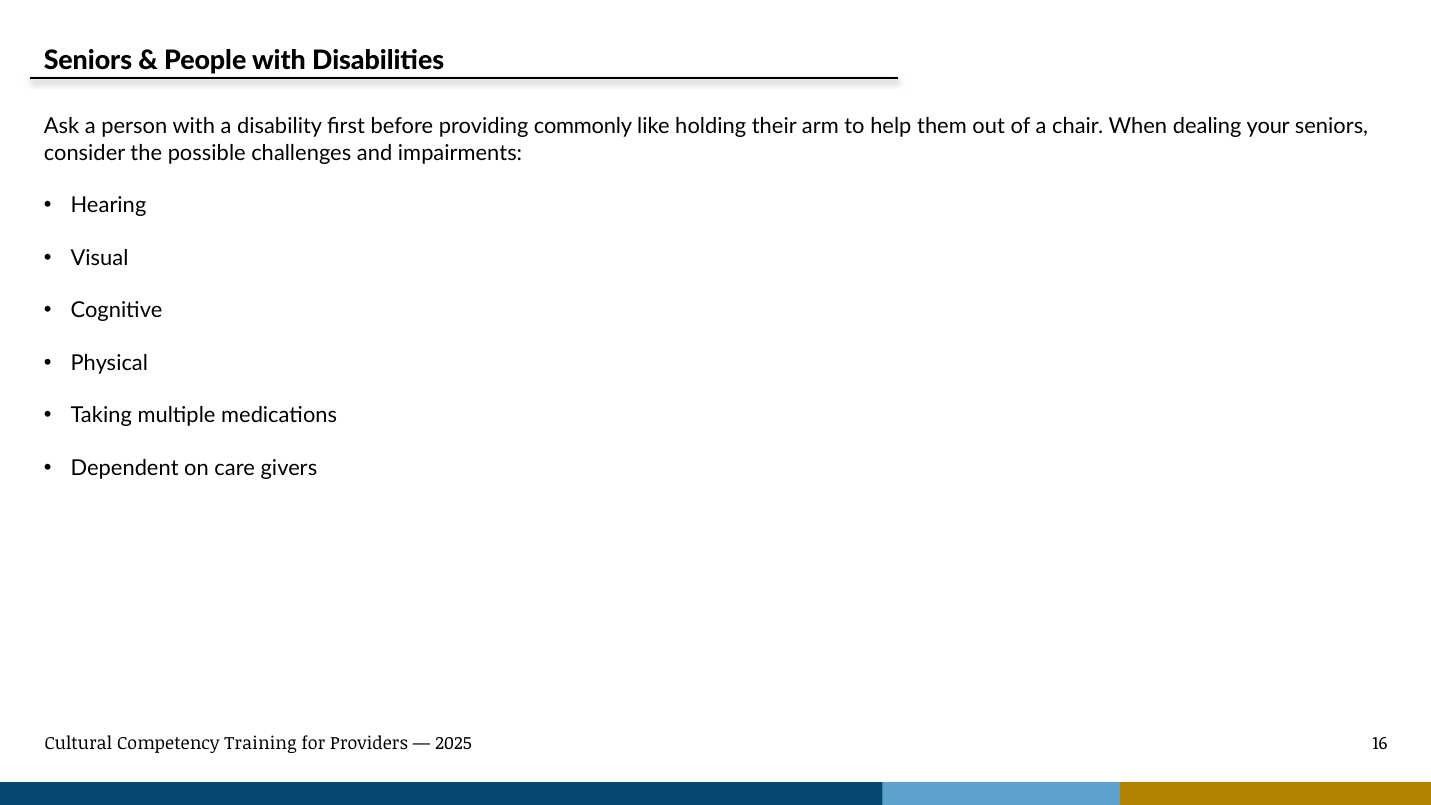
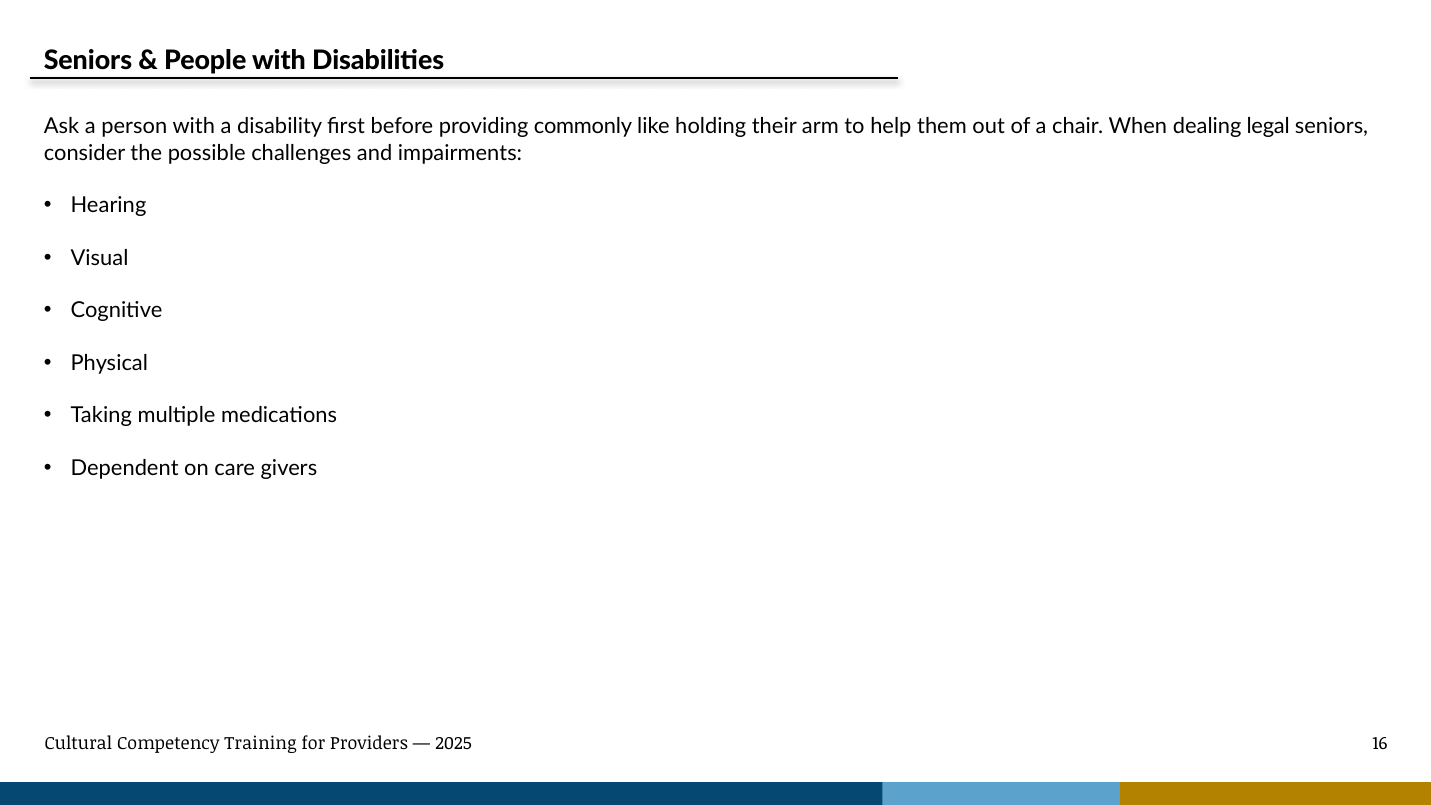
your: your -> legal
